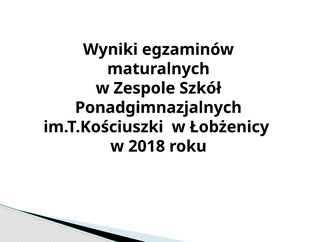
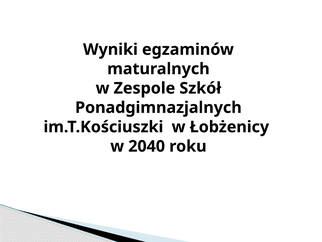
2018: 2018 -> 2040
